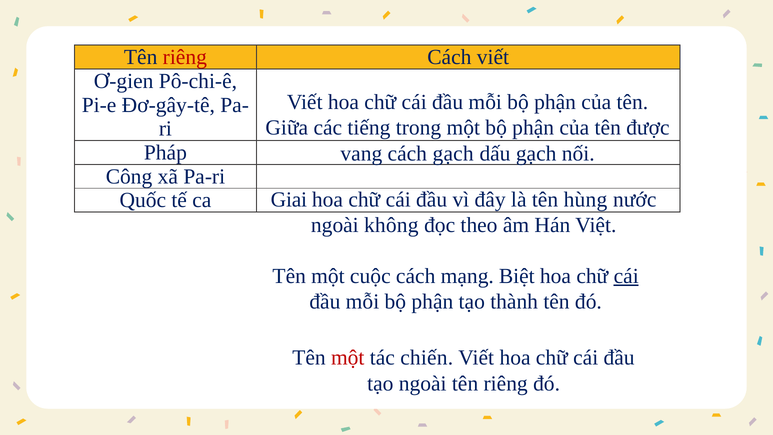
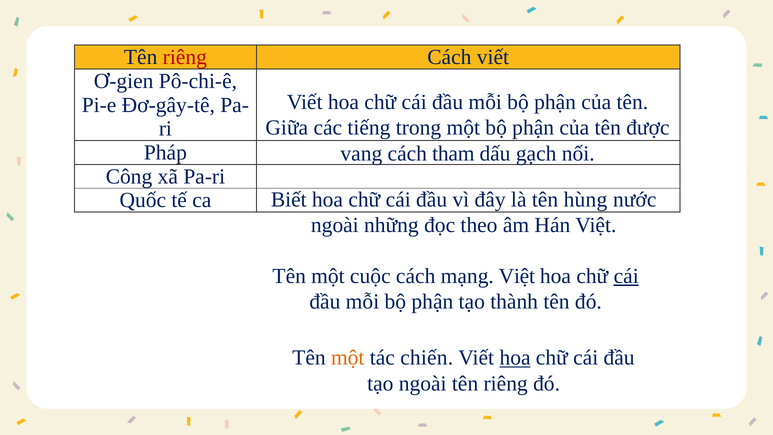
cách gạch: gạch -> tham
Giai: Giai -> Biết
không: không -> những
mạng Biệt: Biệt -> Việt
một at (348, 358) colour: red -> orange
hoa at (515, 358) underline: none -> present
